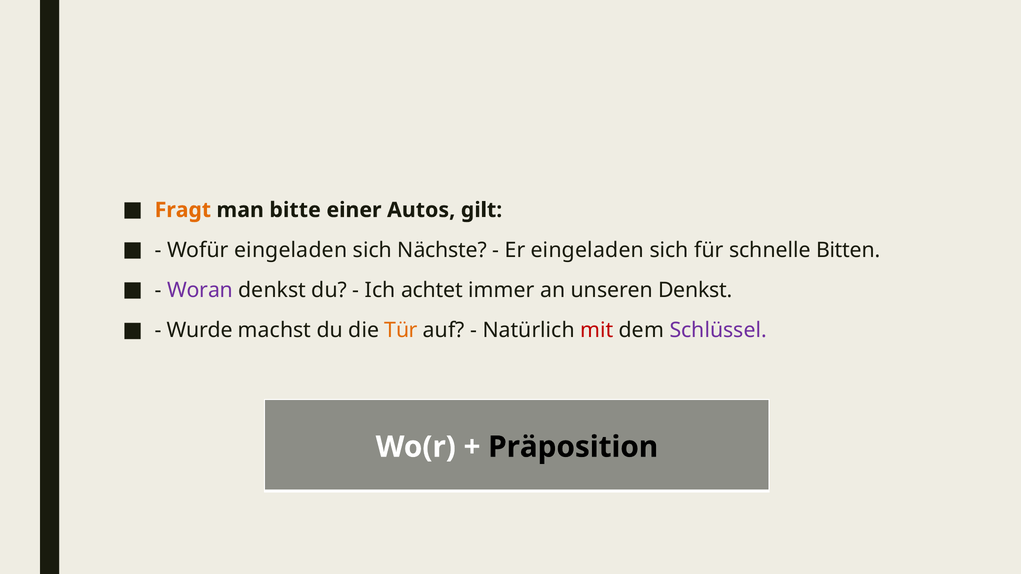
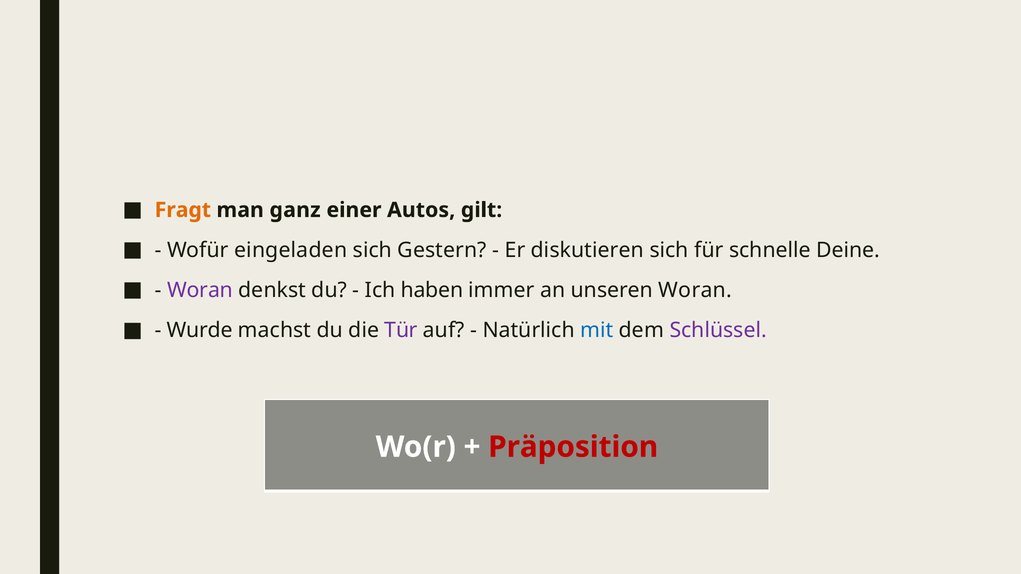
bitte: bitte -> ganz
Nächste: Nächste -> Gestern
Er eingeladen: eingeladen -> diskutieren
Bitten: Bitten -> Deine
achtet: achtet -> haben
unseren Denkst: Denkst -> Woran
Tür colour: orange -> purple
mit colour: red -> blue
Präposition colour: black -> red
